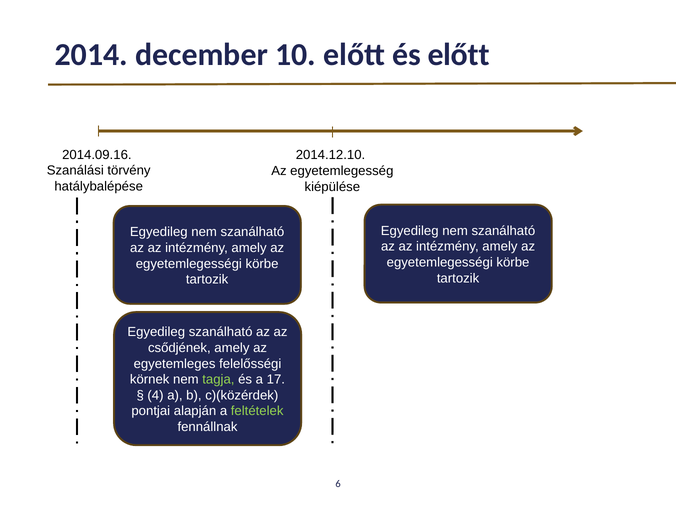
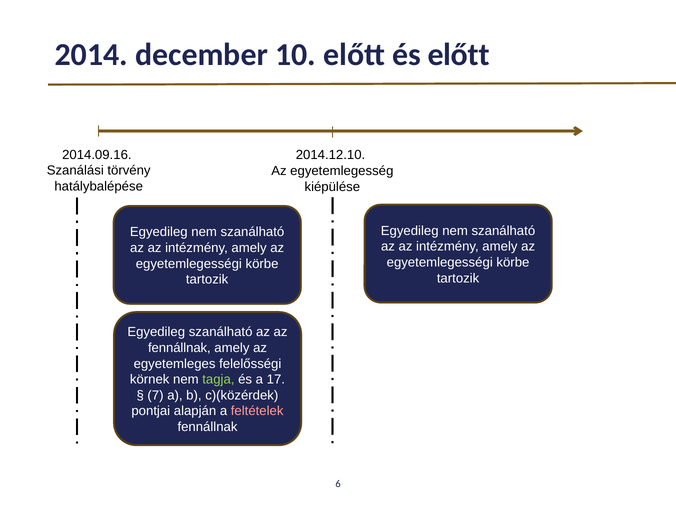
csődjének at (179, 348): csődjének -> fennállnak
4: 4 -> 7
feltételek colour: light green -> pink
